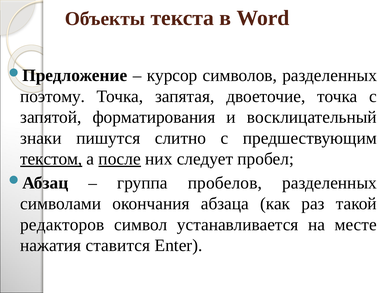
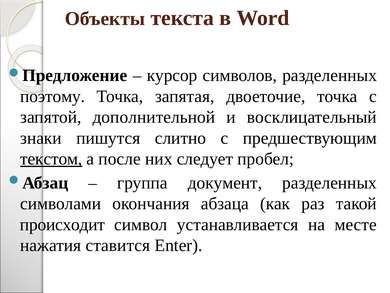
форматирования: форматирования -> дополнительной
после underline: present -> none
пробелов: пробелов -> документ
редакторов: редакторов -> происходит
